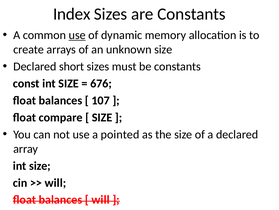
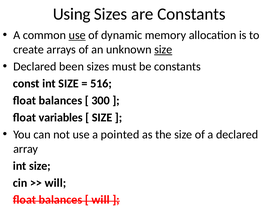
Index: Index -> Using
size at (163, 49) underline: none -> present
short: short -> been
676: 676 -> 516
107: 107 -> 300
compare: compare -> variables
